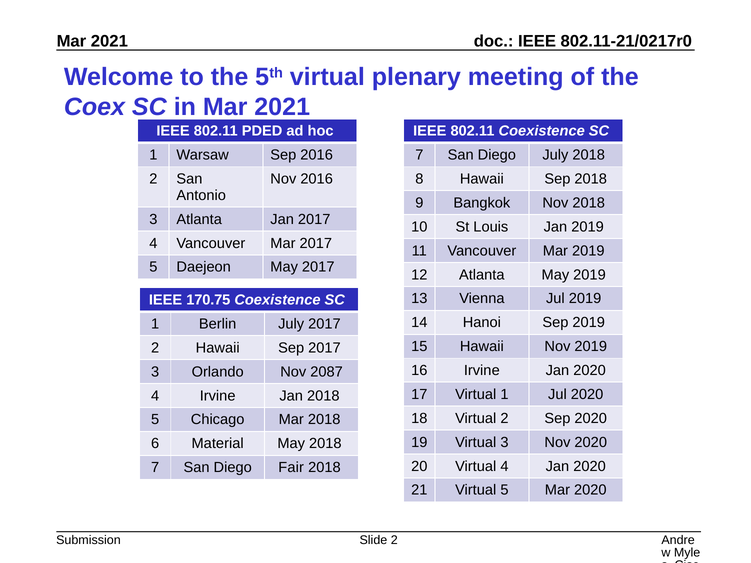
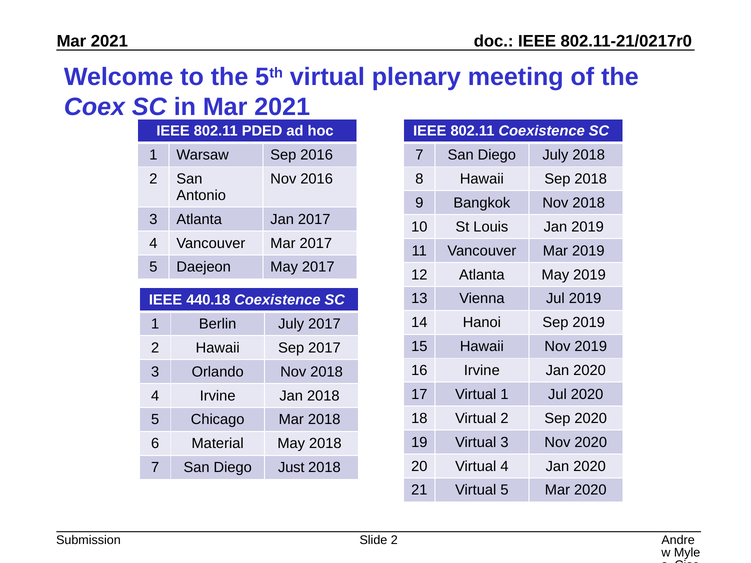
170.75: 170.75 -> 440.18
Orlando Nov 2087: 2087 -> 2018
Fair: Fair -> Just
